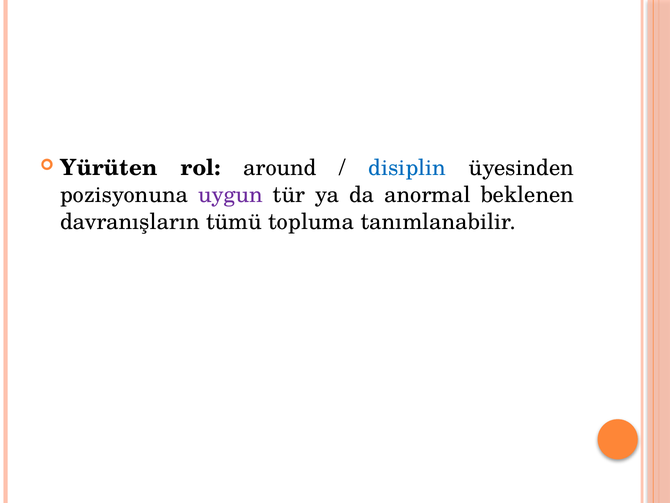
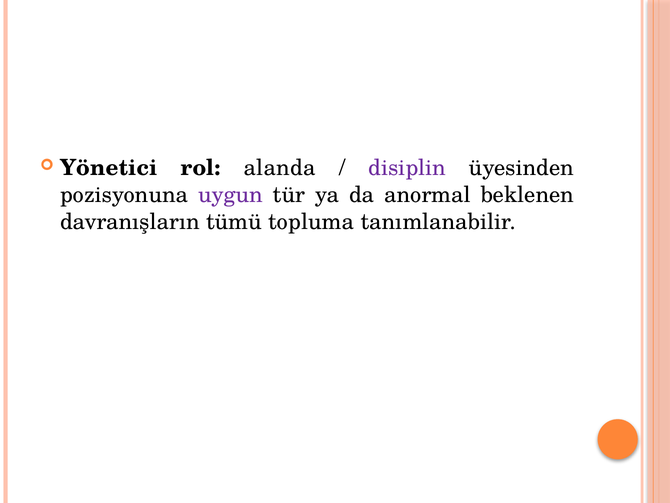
Yürüten: Yürüten -> Yönetici
around: around -> alanda
disiplin colour: blue -> purple
